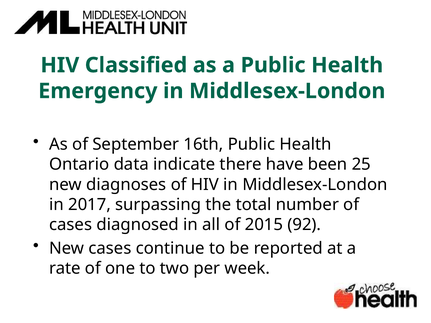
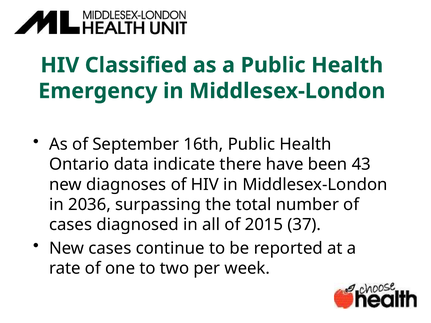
25: 25 -> 43
2017: 2017 -> 2036
92: 92 -> 37
